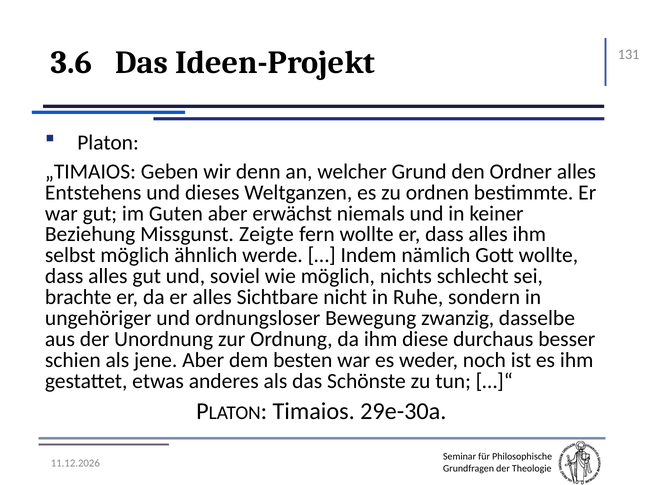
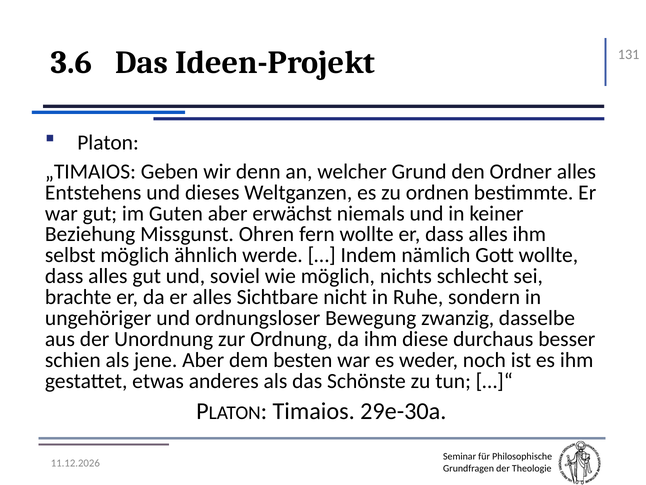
Zeigte: Zeigte -> Ohren
